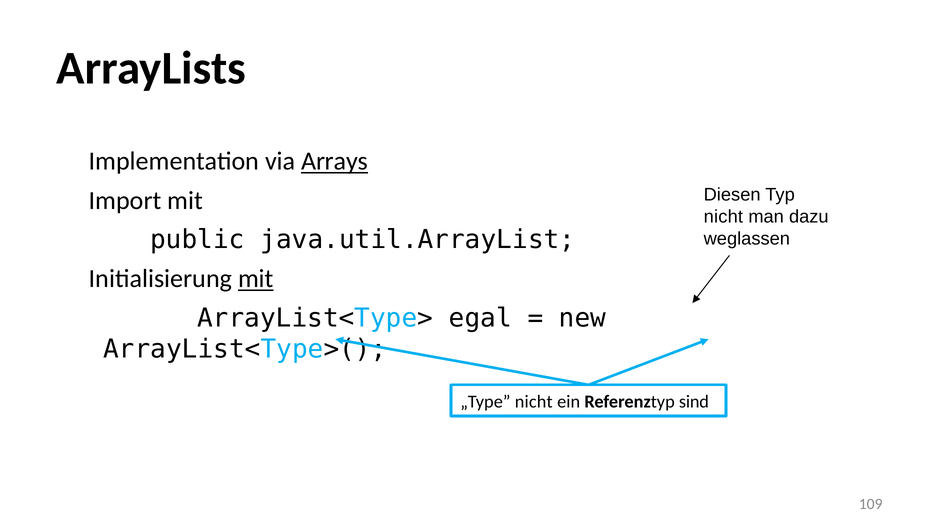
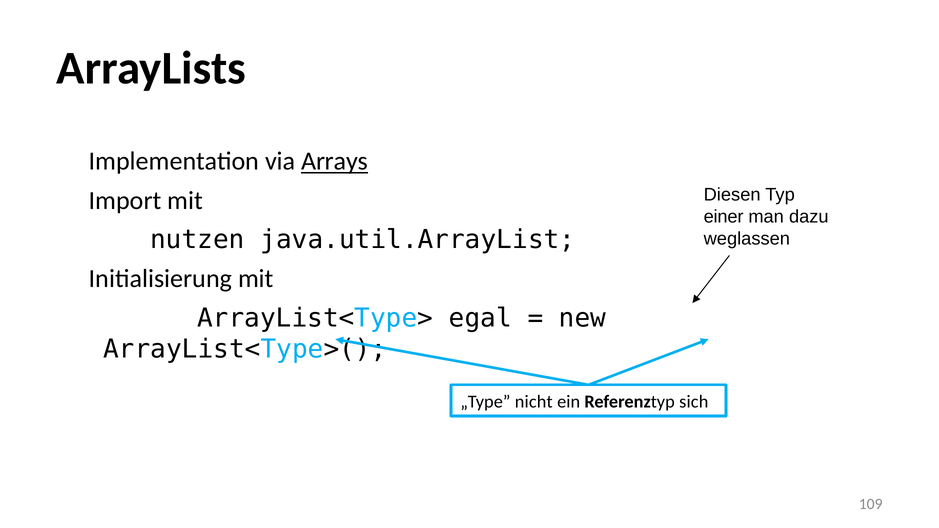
nicht at (723, 217): nicht -> einer
public: public -> nutzen
mit at (256, 279) underline: present -> none
sind: sind -> sich
